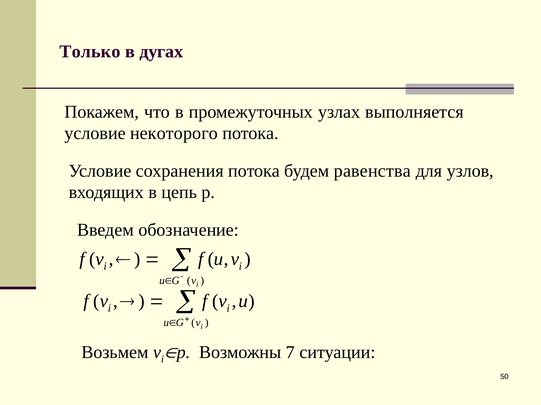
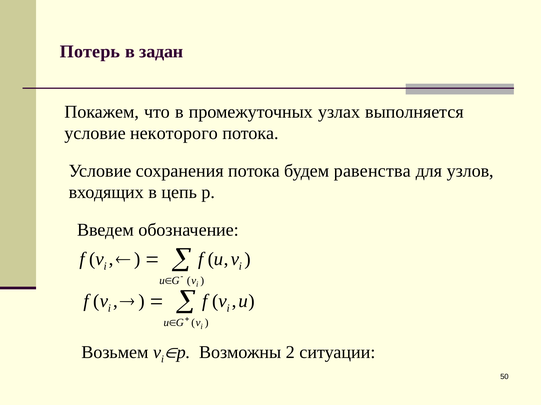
Только: Только -> Потерь
дугах: дугах -> задан
7: 7 -> 2
